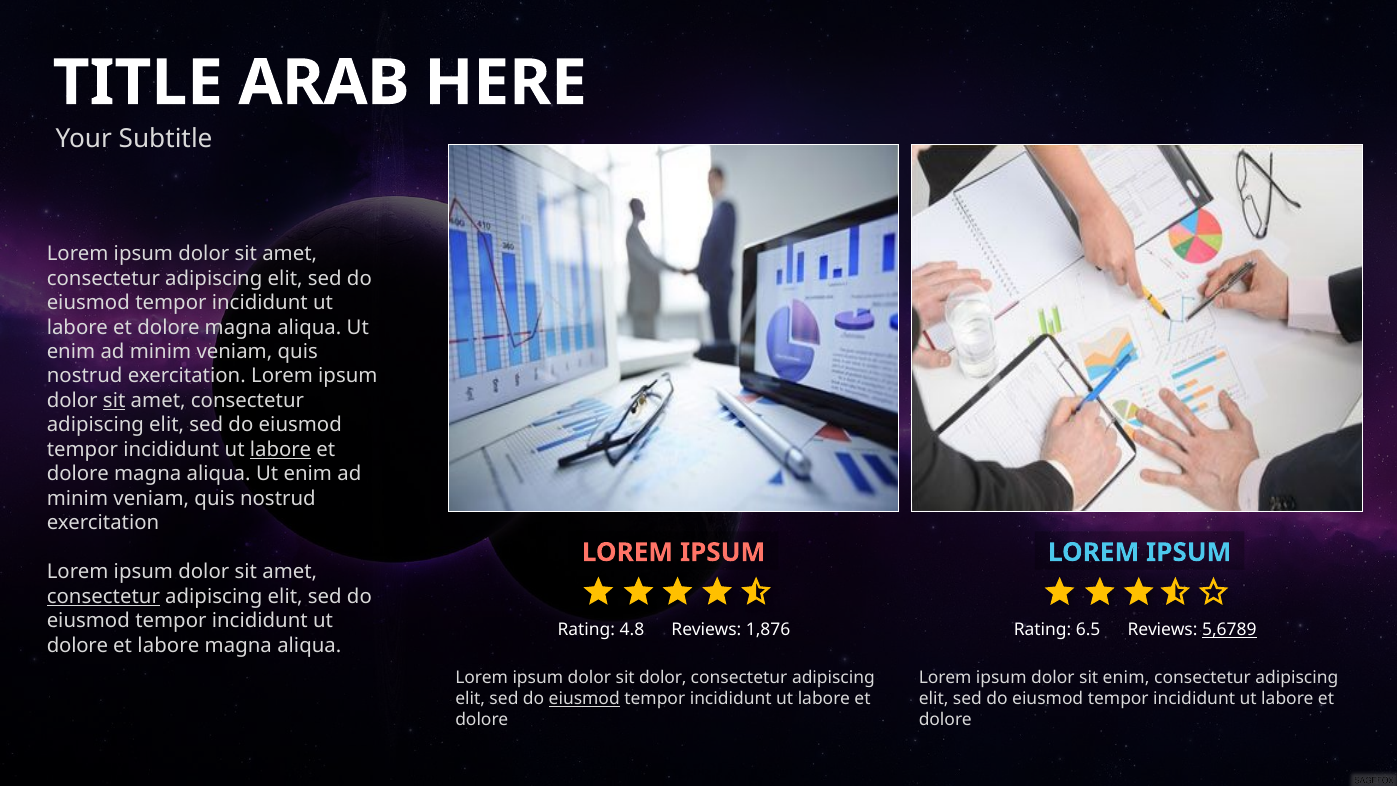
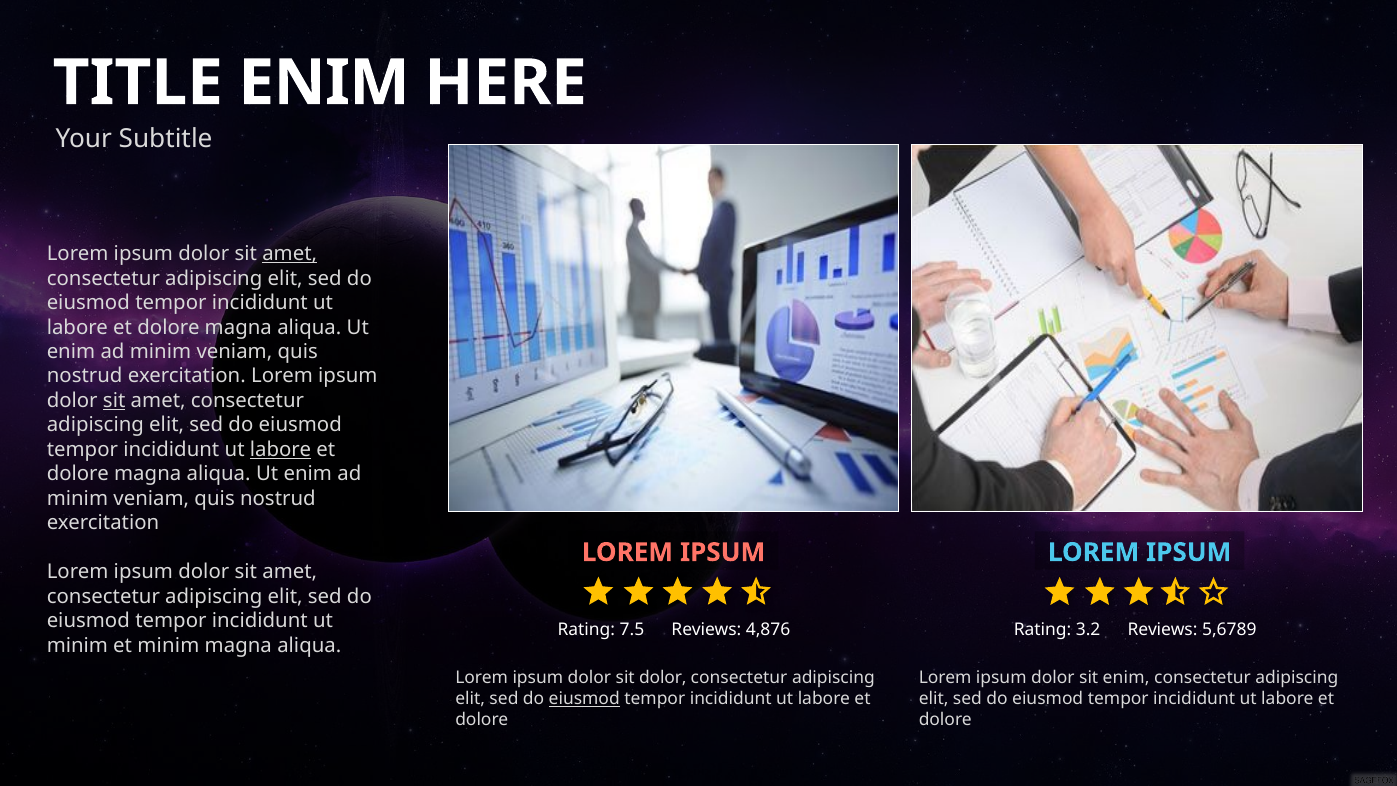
TITLE ARAB: ARAB -> ENIM
amet at (290, 254) underline: none -> present
consectetur at (103, 596) underline: present -> none
4.8: 4.8 -> 7.5
1,876: 1,876 -> 4,876
6.5: 6.5 -> 3.2
5,6789 underline: present -> none
dolore at (77, 645): dolore -> minim
et labore: labore -> minim
